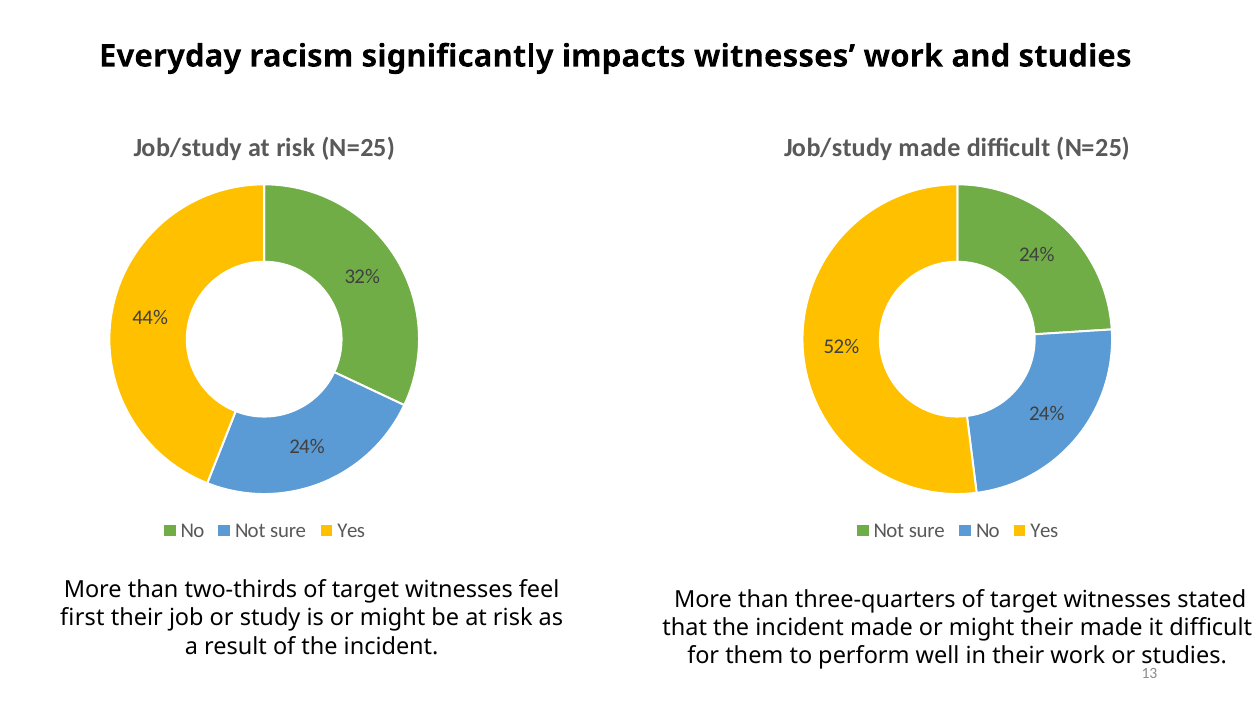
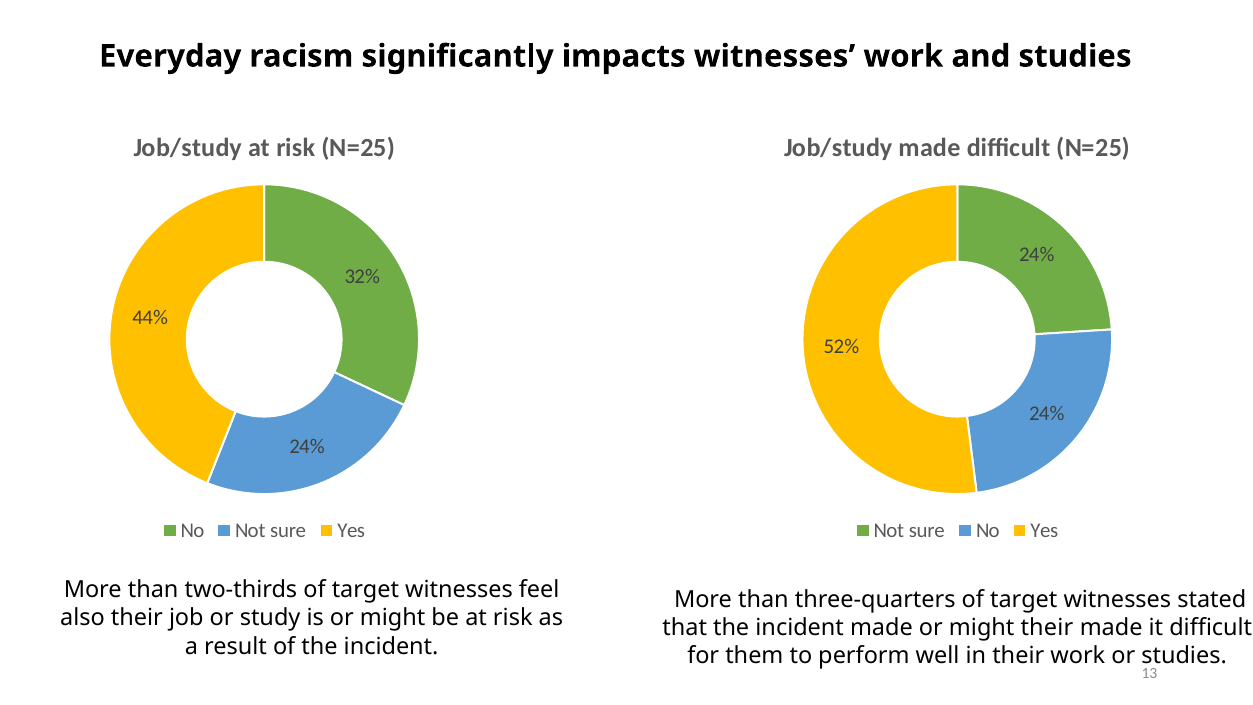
first: first -> also
